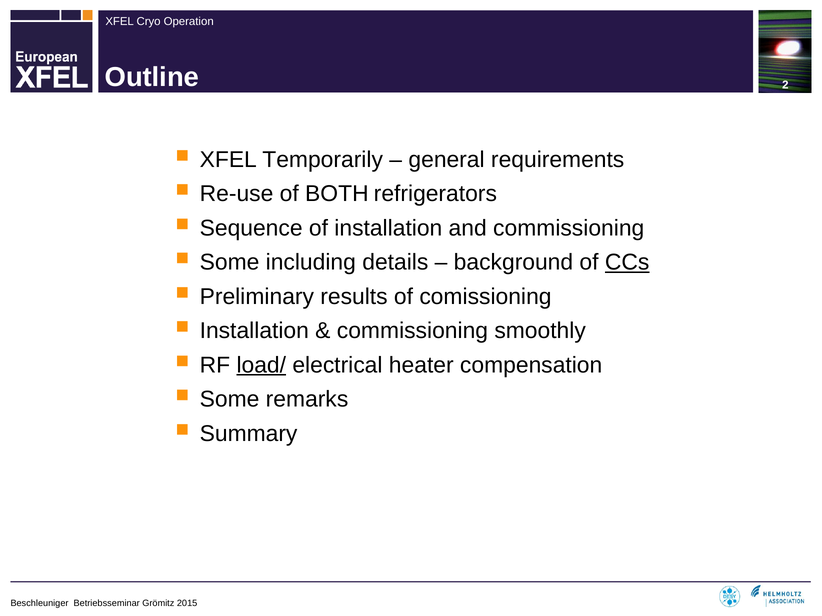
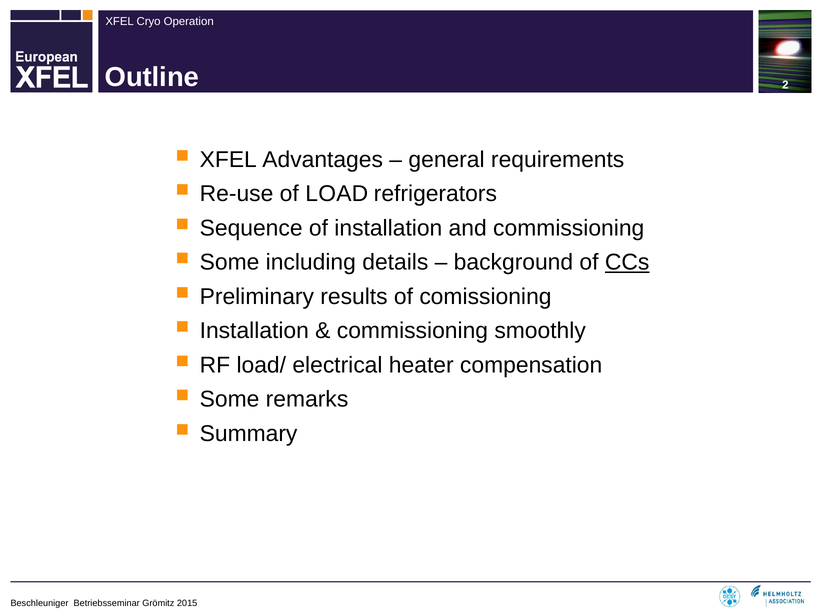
Temporarily: Temporarily -> Advantages
BOTH: BOTH -> LOAD
load/ underline: present -> none
